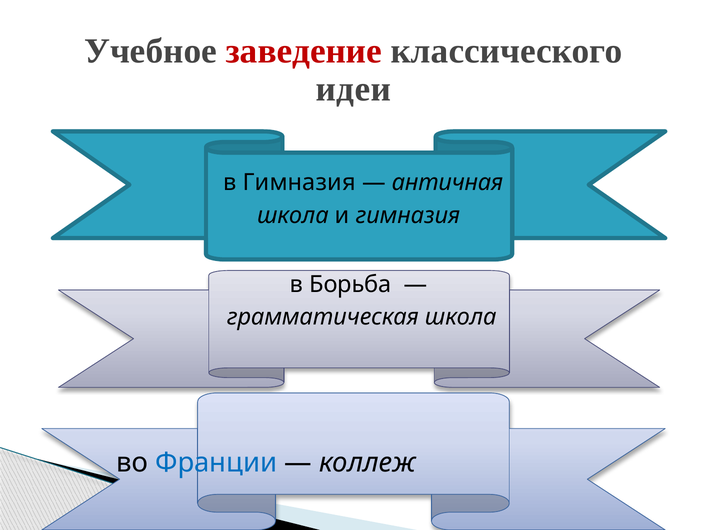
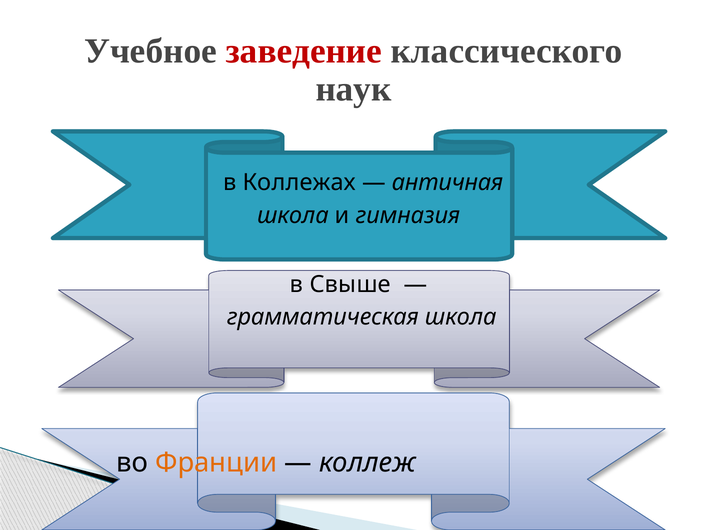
идеи: идеи -> наук
в Гимназия: Гимназия -> Коллежах
Борьба: Борьба -> Свыше
Франции colour: blue -> orange
